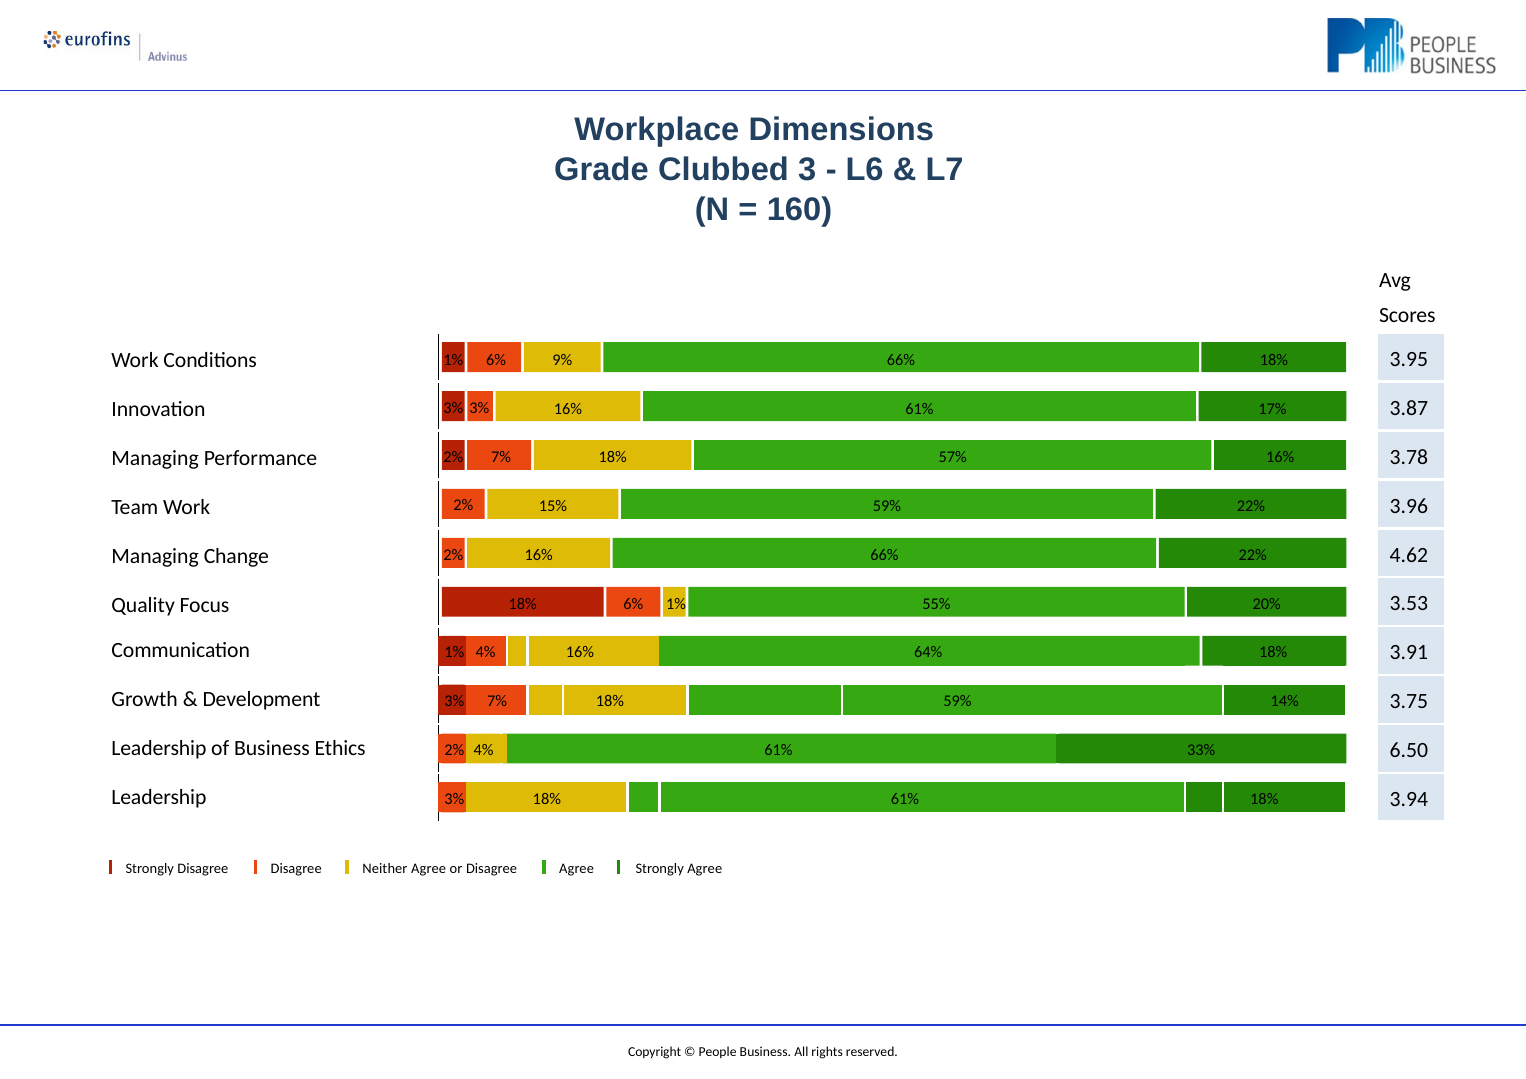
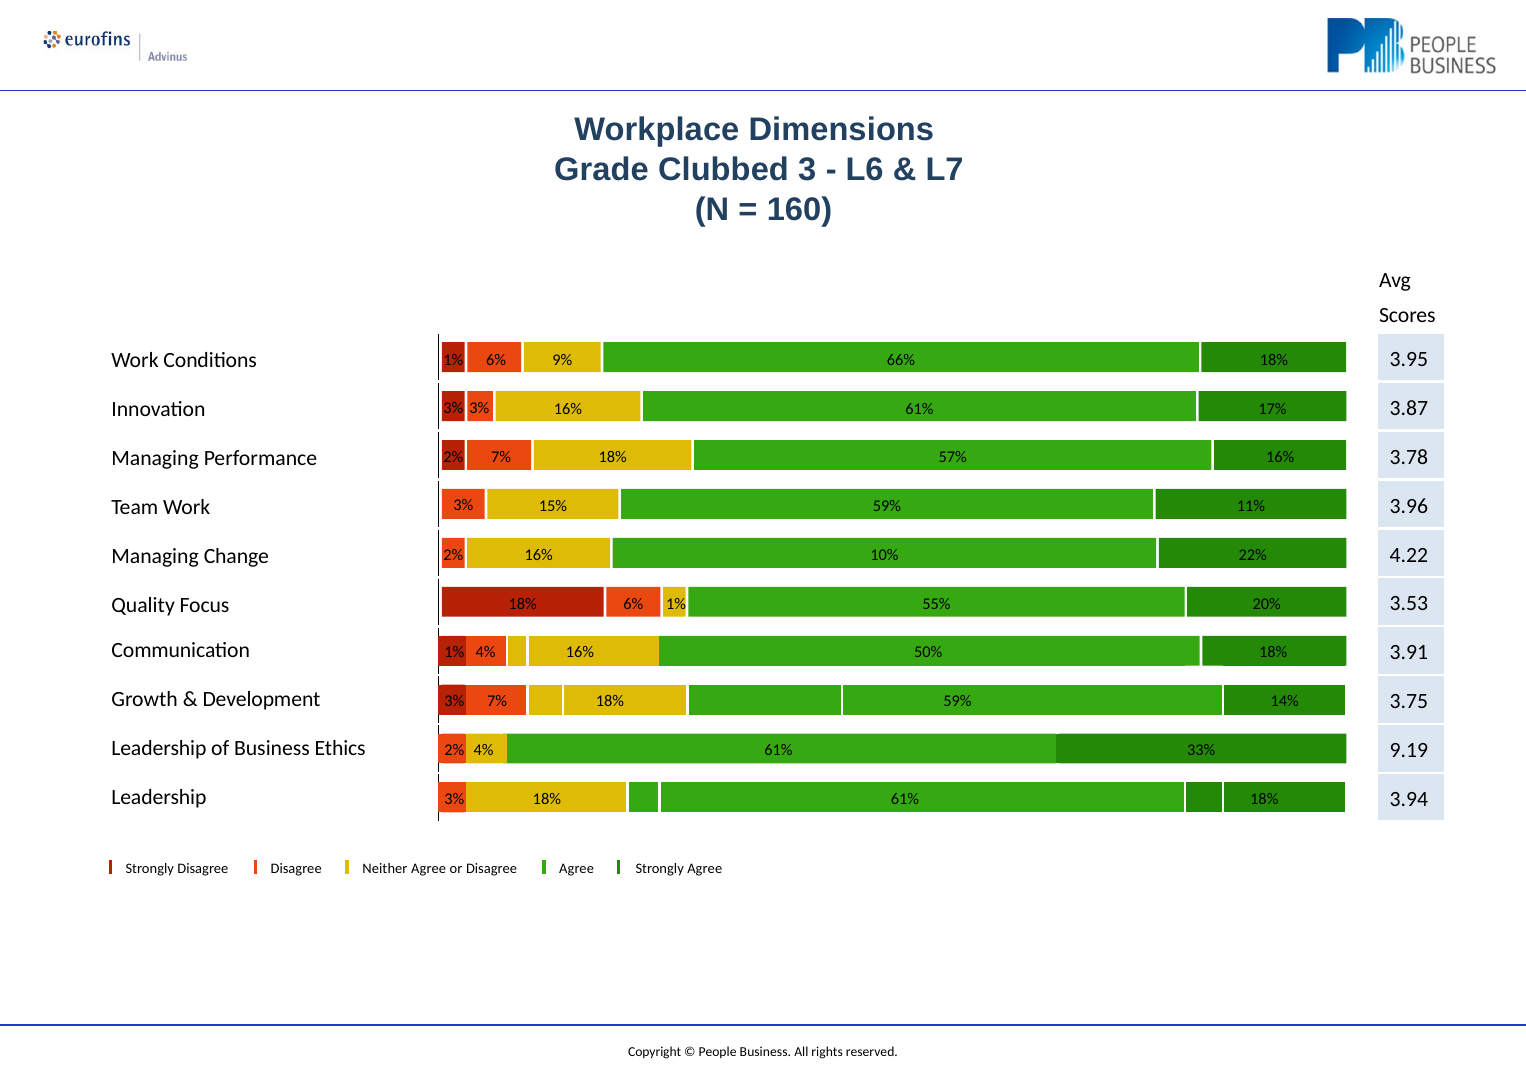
2% at (463, 505): 2% -> 3%
59% 22%: 22% -> 11%
4.62: 4.62 -> 4.22
16% 66%: 66% -> 10%
64%: 64% -> 50%
6.50: 6.50 -> 9.19
